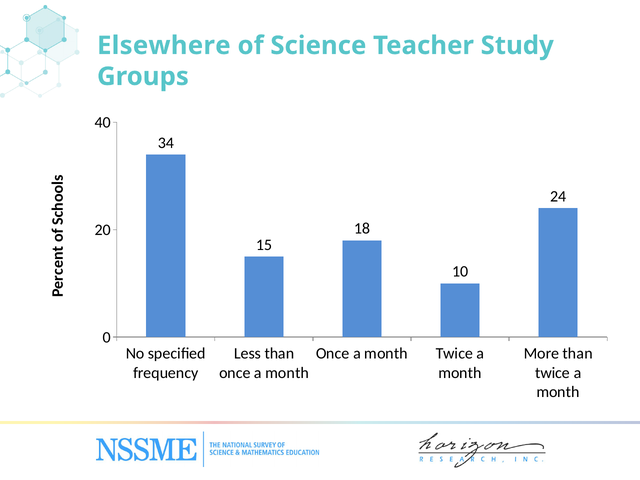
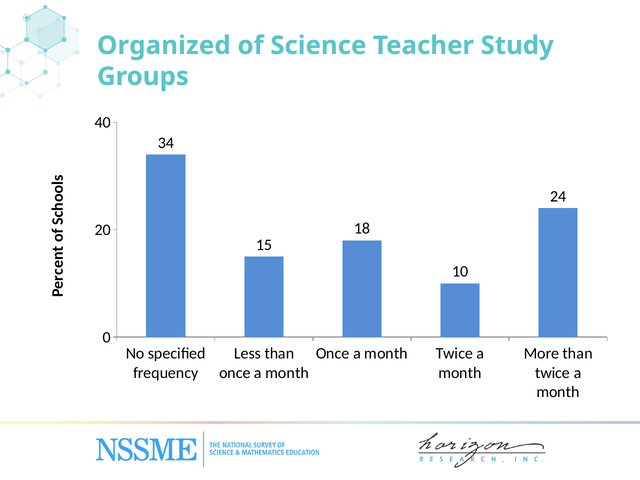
Elsewhere: Elsewhere -> Organized
